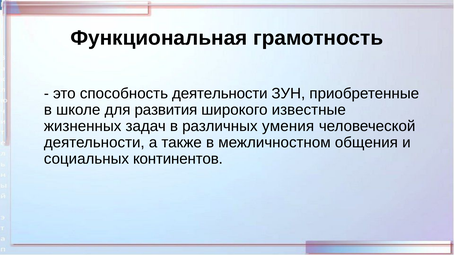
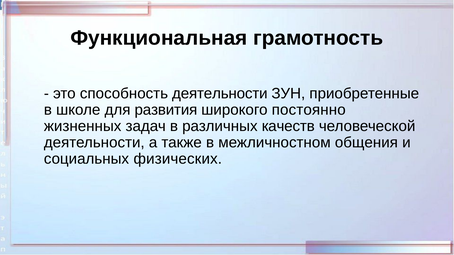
известные: известные -> постоянно
умения: умения -> качеств
континентов: континентов -> физических
